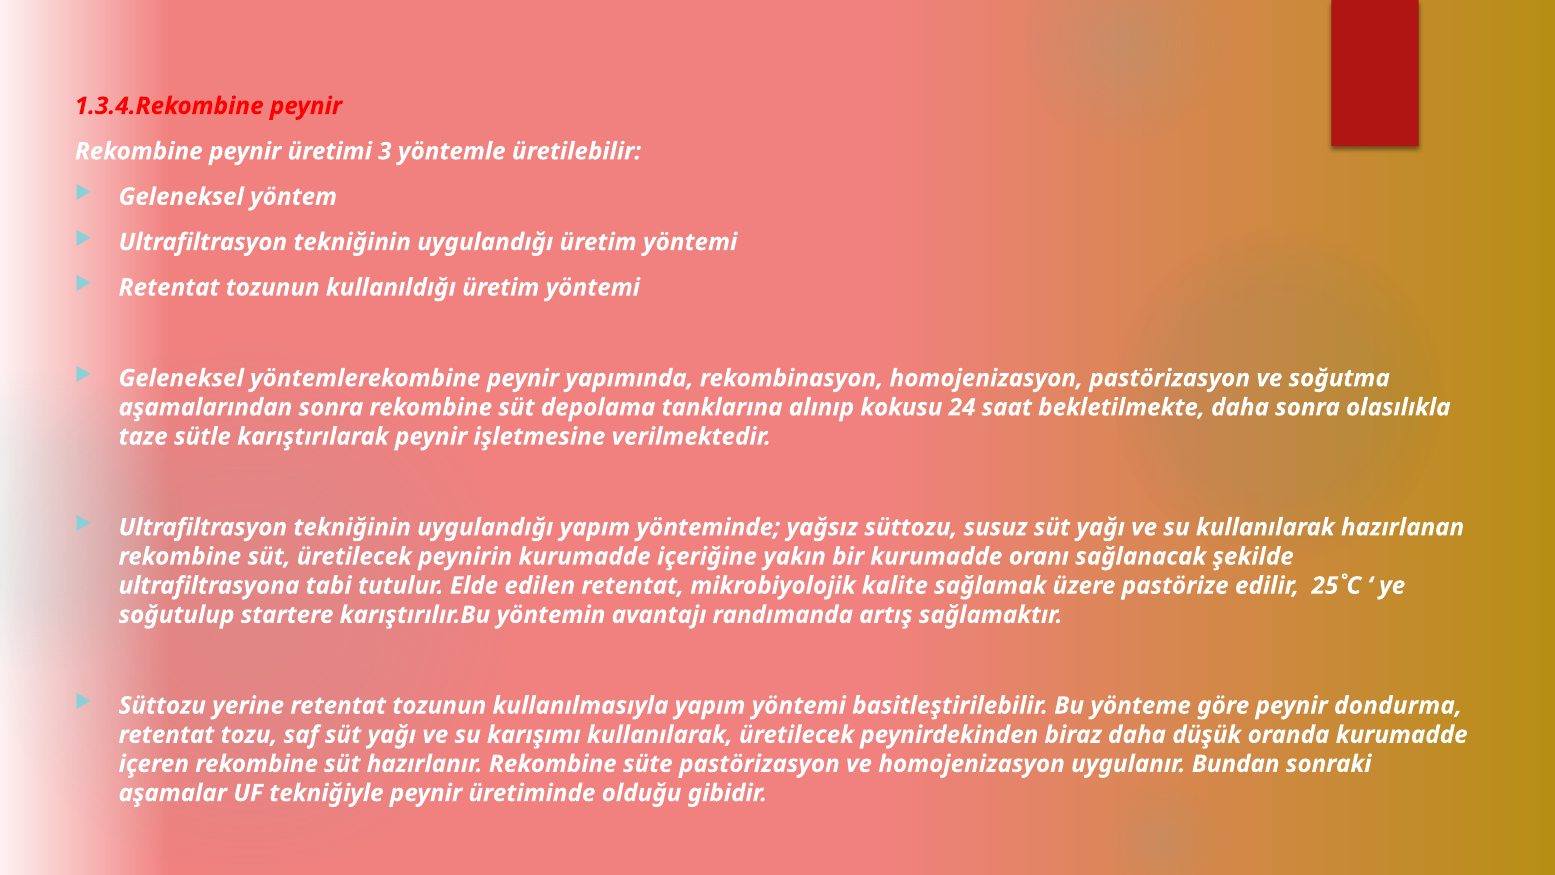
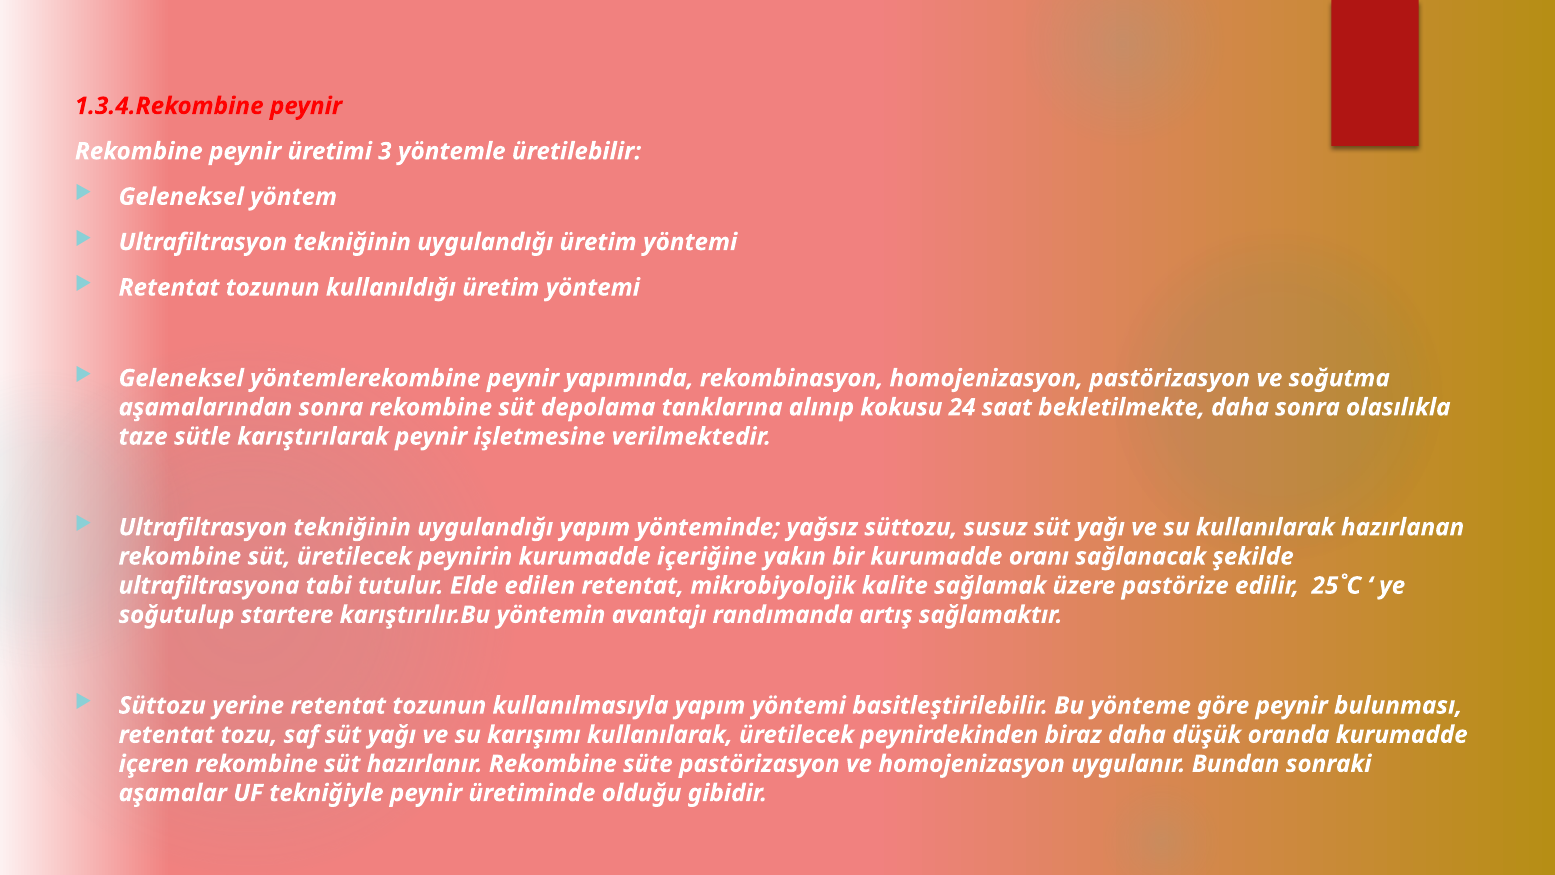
dondurma: dondurma -> bulunması
